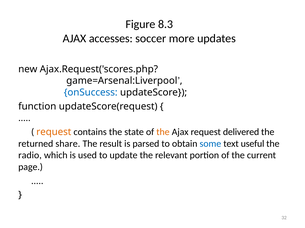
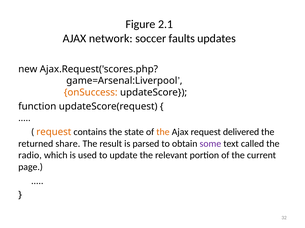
8.3: 8.3 -> 2.1
accesses: accesses -> network
more: more -> faults
onSuccess colour: blue -> orange
some colour: blue -> purple
useful: useful -> called
